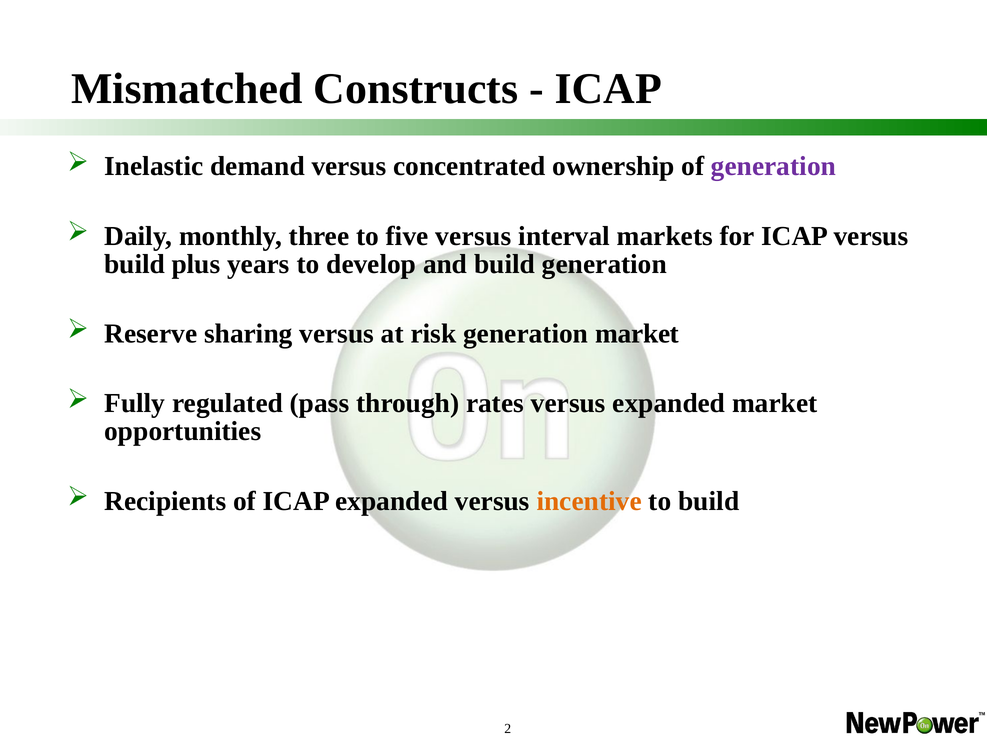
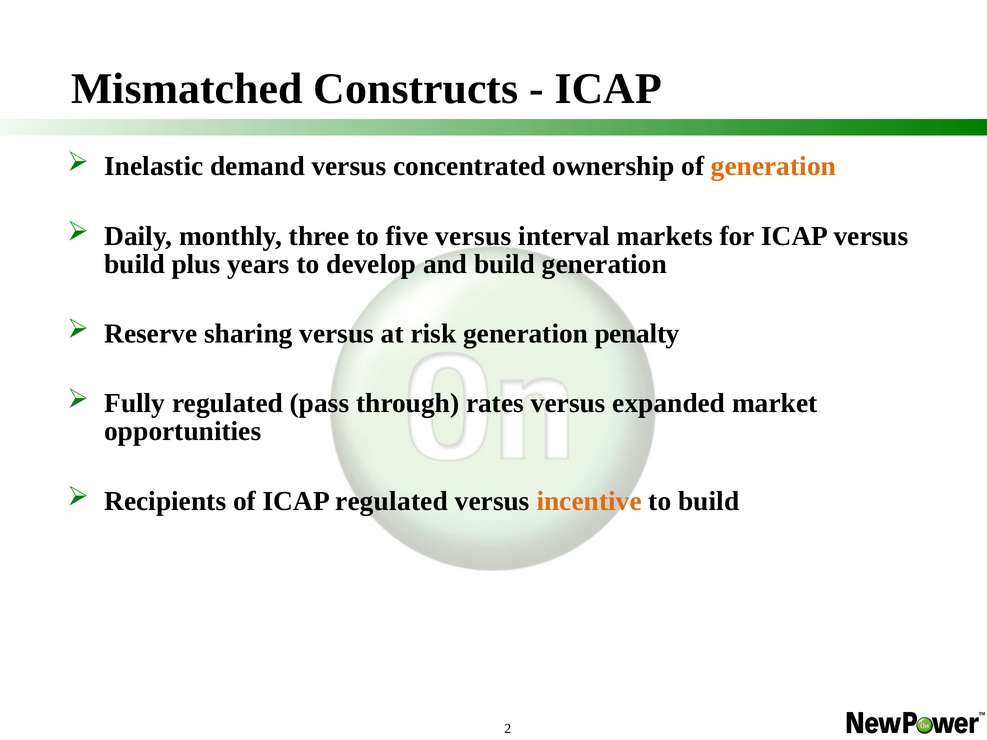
generation at (773, 166) colour: purple -> orange
generation market: market -> penalty
ICAP expanded: expanded -> regulated
